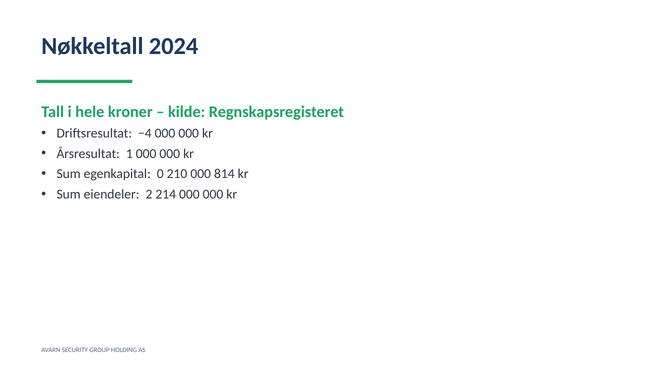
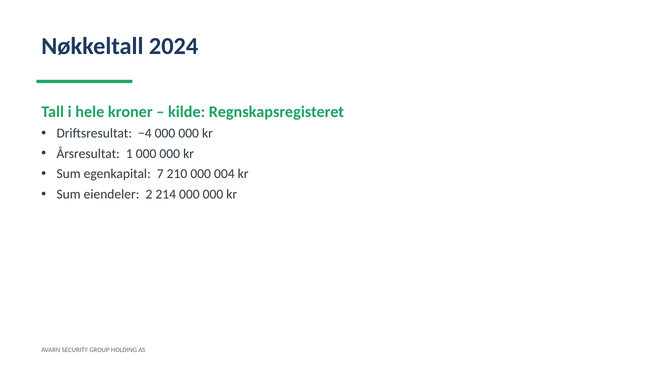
0: 0 -> 7
814: 814 -> 004
